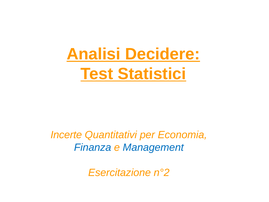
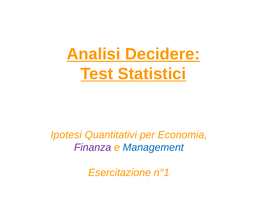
Incerte: Incerte -> Ipotesi
Finanza colour: blue -> purple
n°2: n°2 -> n°1
